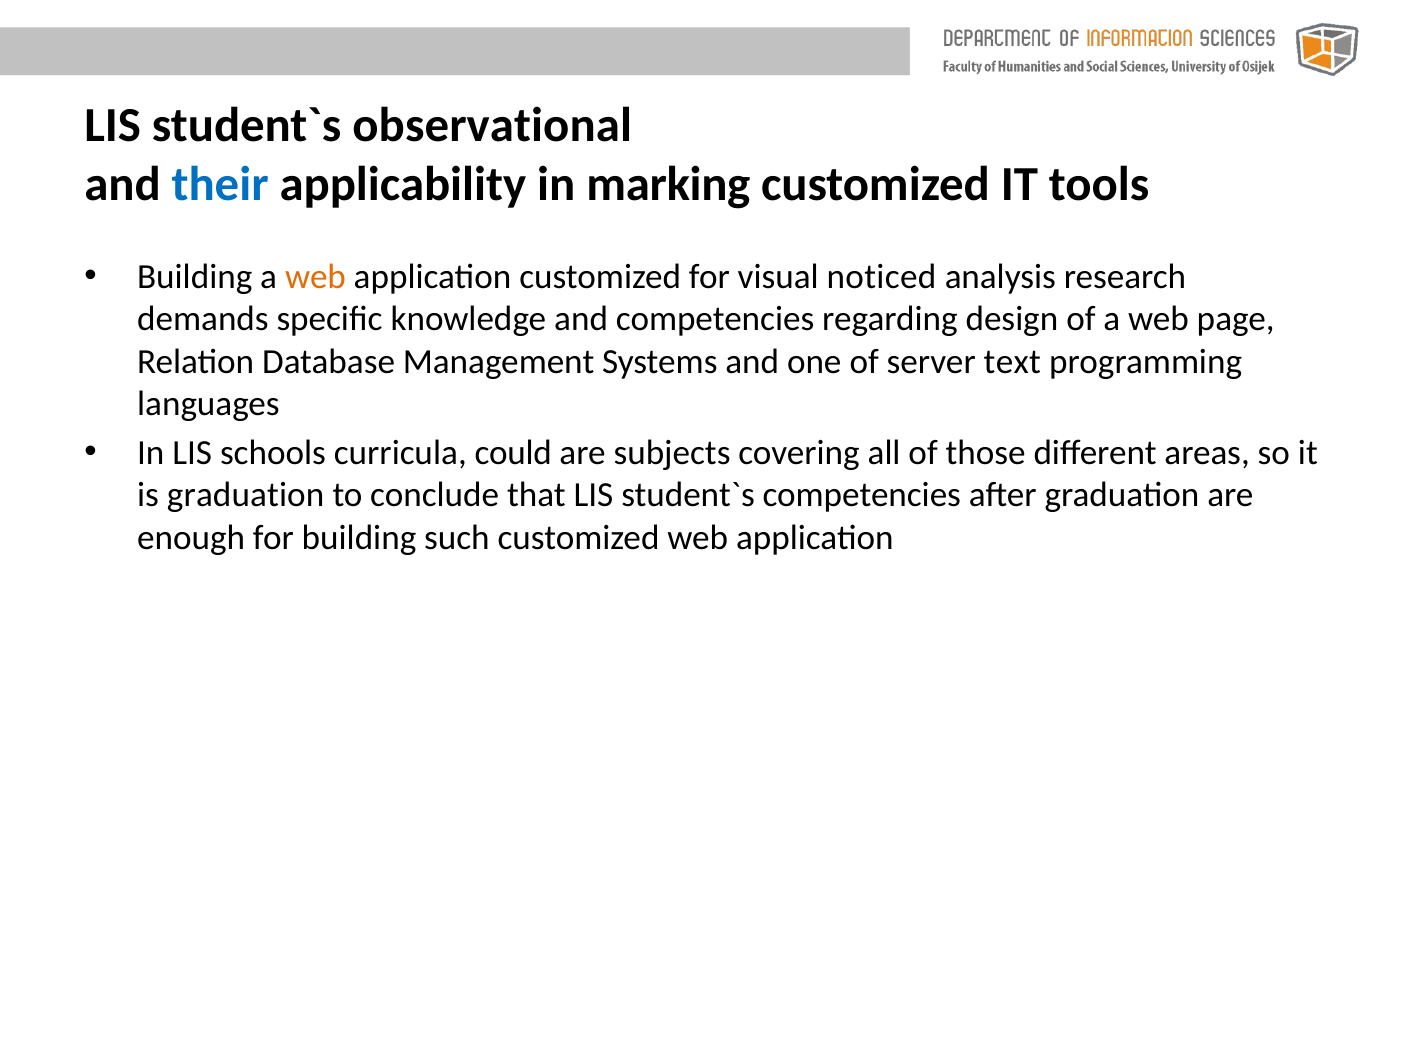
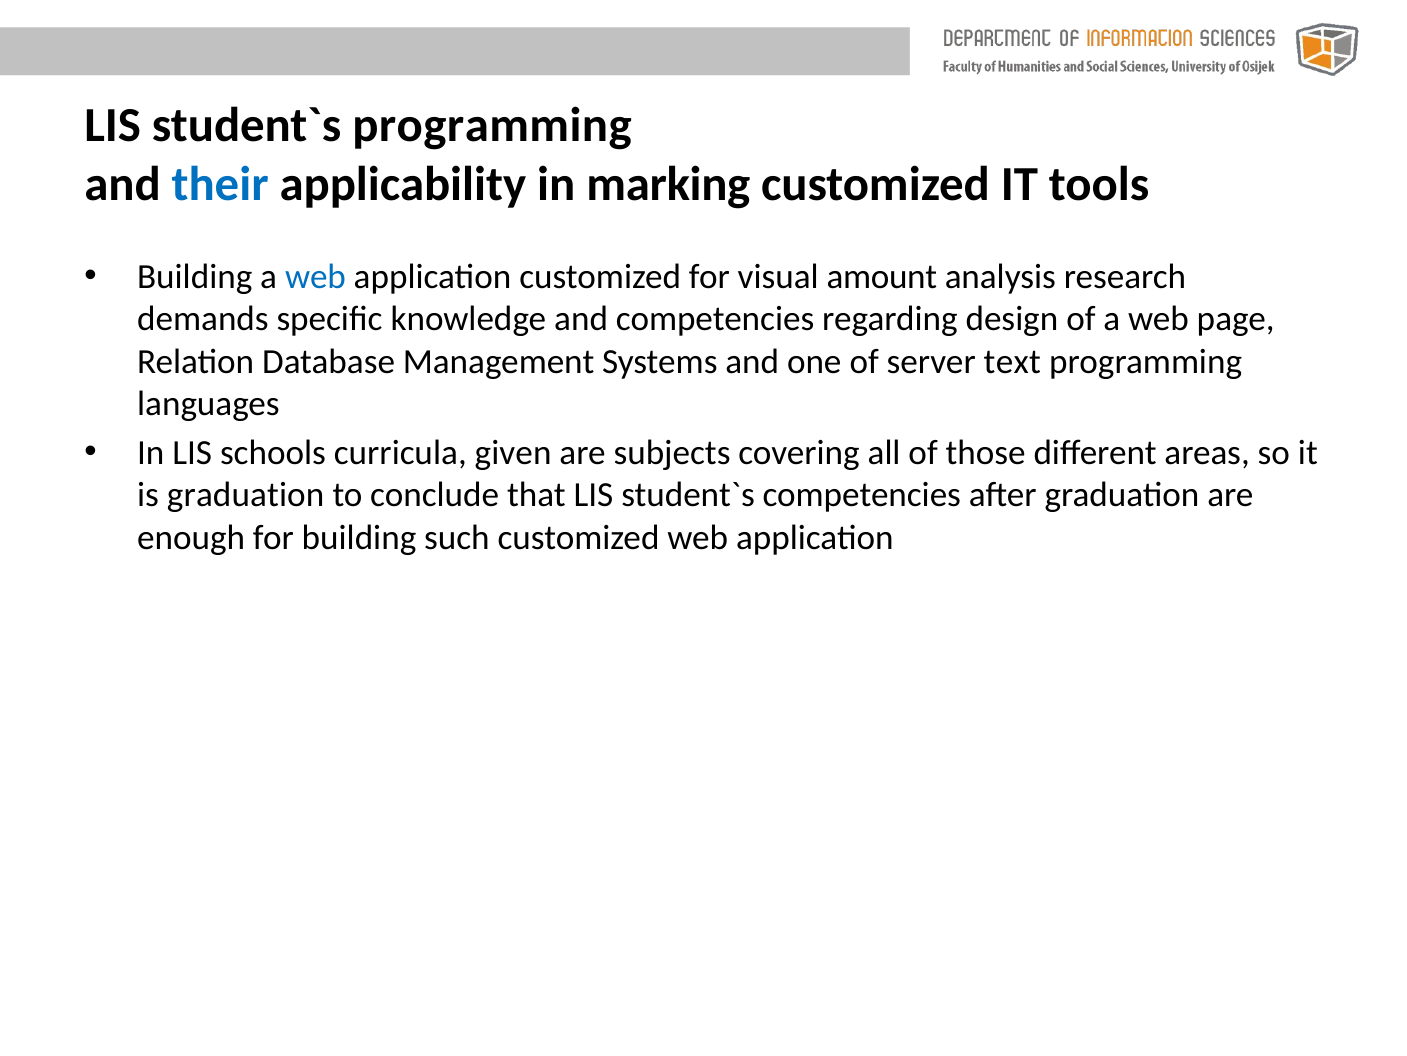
observational at (492, 125): observational -> programming
web at (315, 277) colour: orange -> blue
noticed: noticed -> amount
could: could -> given
